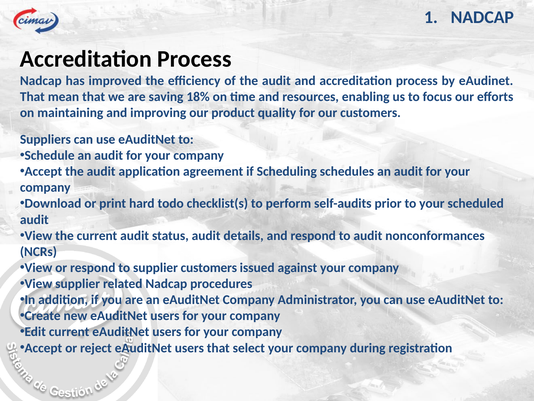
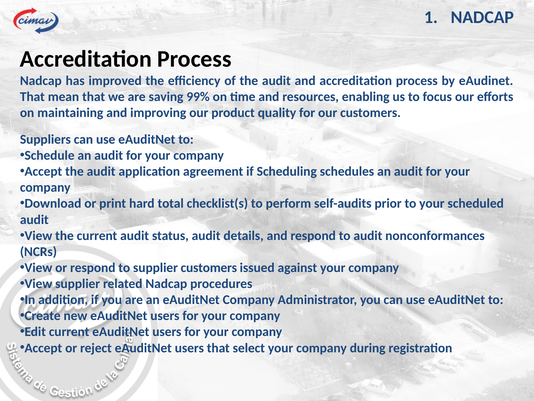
18%: 18% -> 99%
todo: todo -> total
